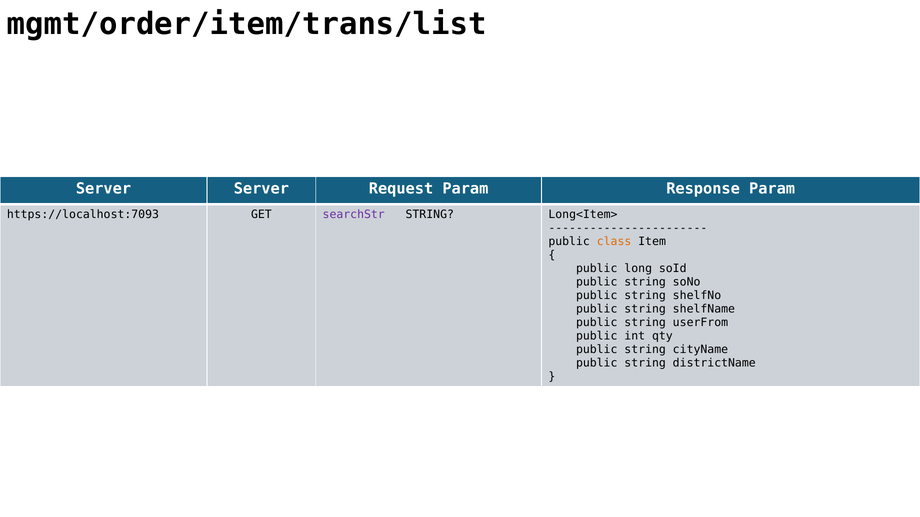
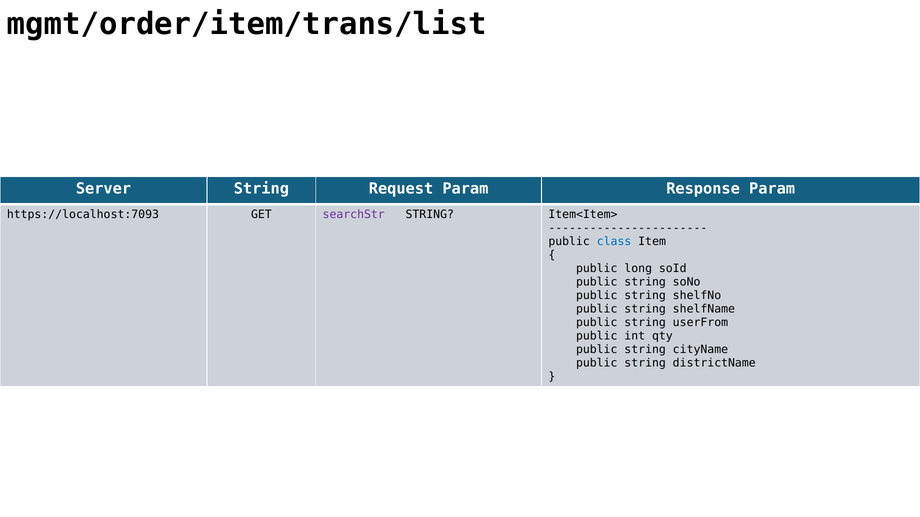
Server Server: Server -> String
Long<Item>: Long<Item> -> Item<Item>
class colour: orange -> blue
